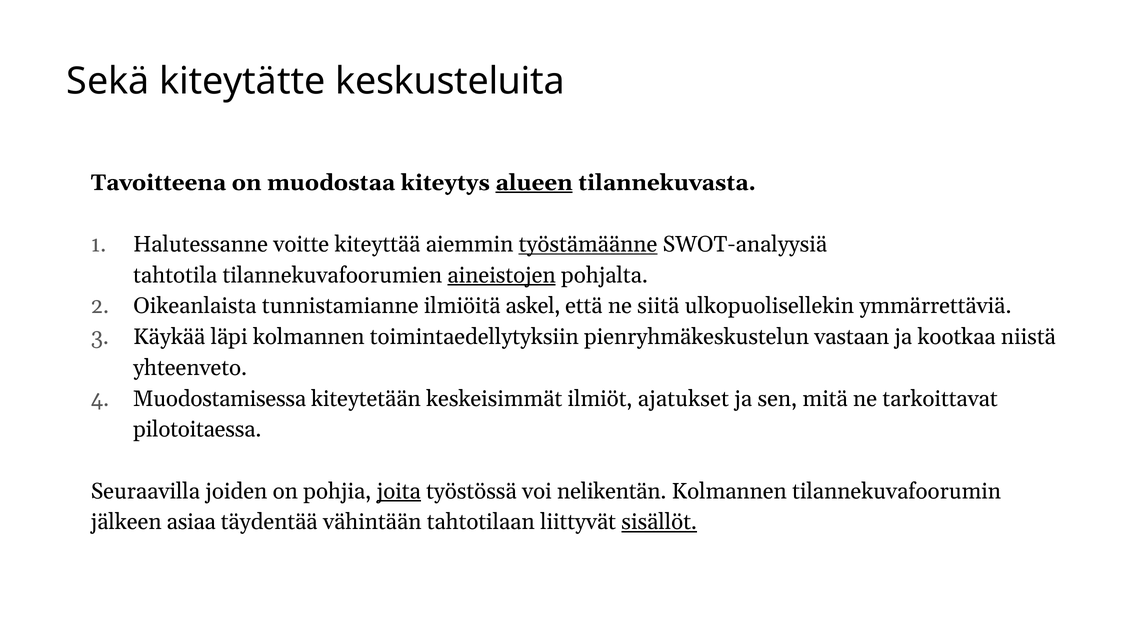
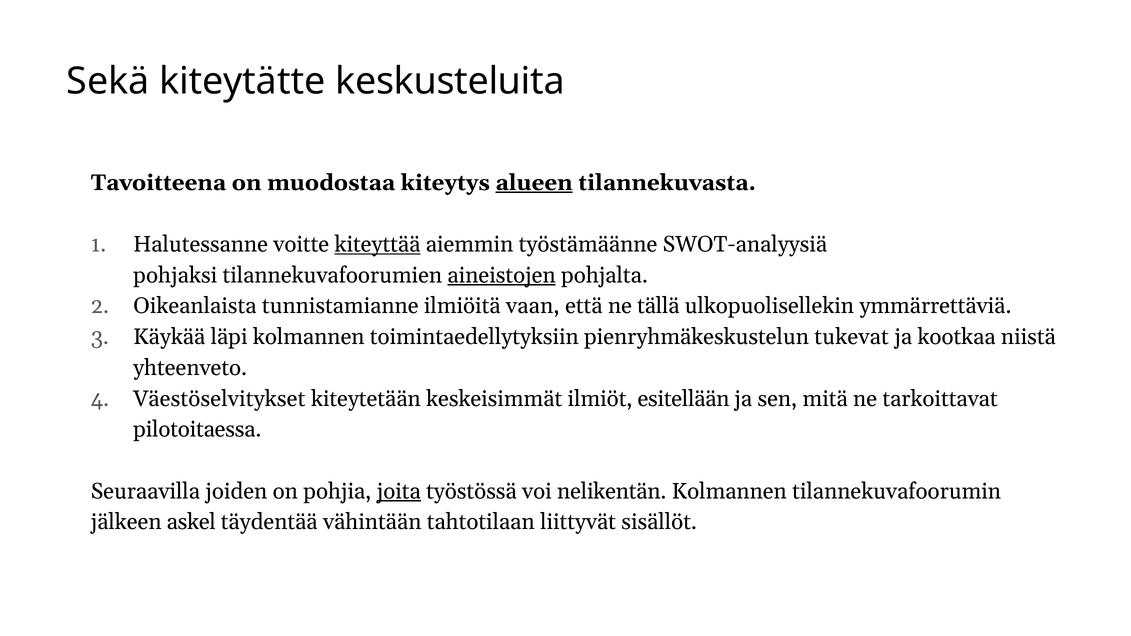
kiteyttää underline: none -> present
työstämäänne underline: present -> none
tahtotila: tahtotila -> pohjaksi
askel: askel -> vaan
siitä: siitä -> tällä
vastaan: vastaan -> tukevat
Muodostamisessa: Muodostamisessa -> Väestöselvitykset
ajatukset: ajatukset -> esitellään
asiaa: asiaa -> askel
sisällöt underline: present -> none
